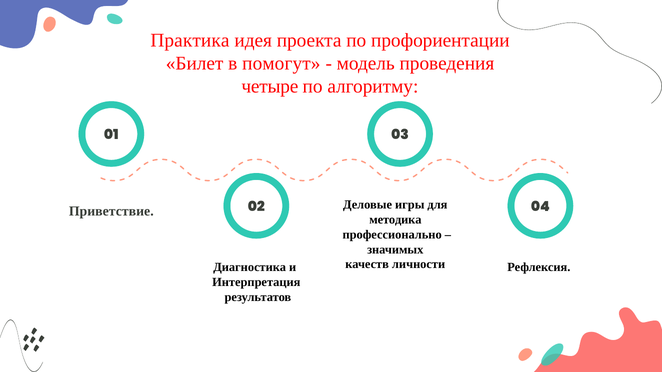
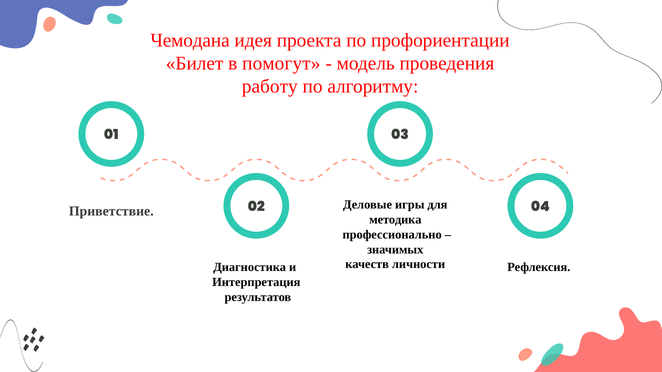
Практика: Практика -> Чемодана
четыре: четыре -> работу
